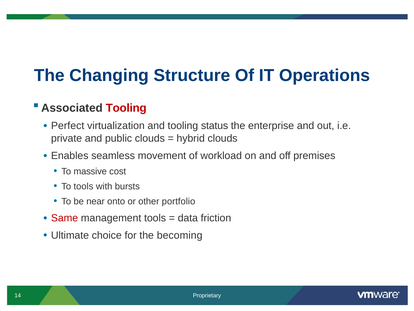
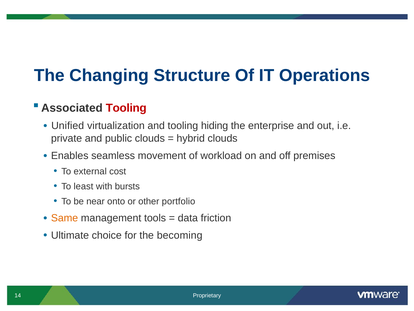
Perfect: Perfect -> Unified
status: status -> hiding
massive: massive -> external
To tools: tools -> least
Same colour: red -> orange
